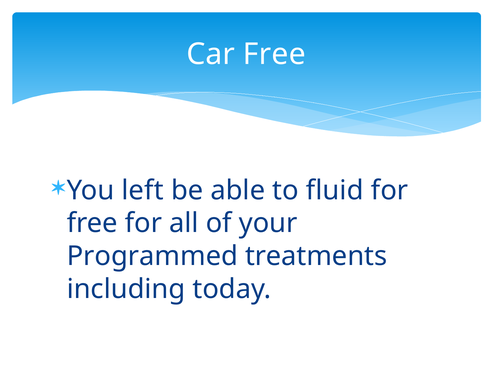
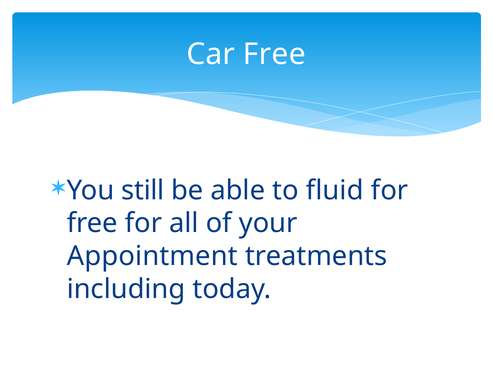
left: left -> still
Programmed: Programmed -> Appointment
